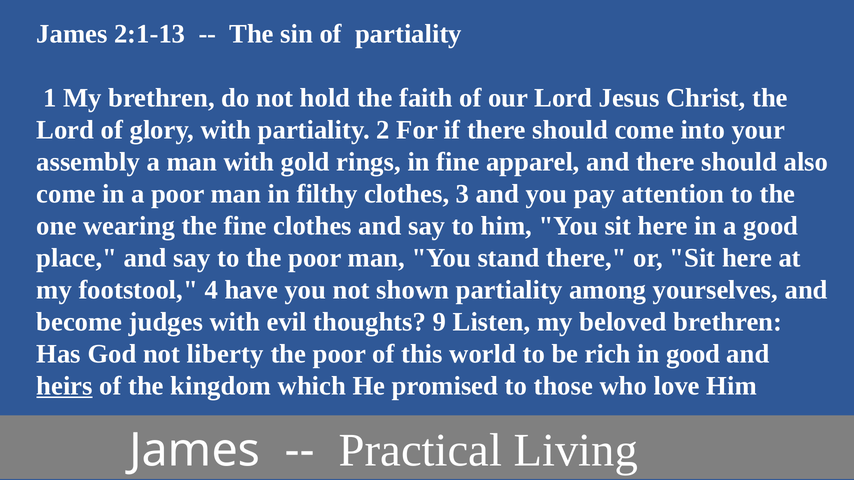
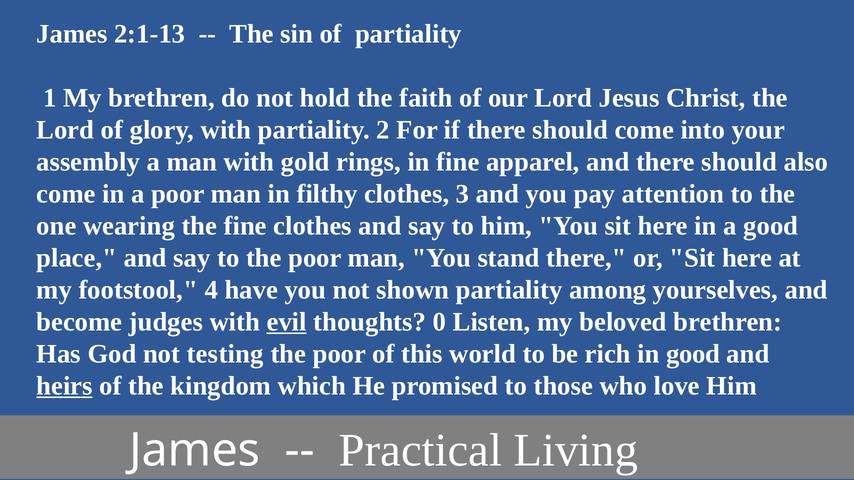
evil underline: none -> present
9: 9 -> 0
liberty: liberty -> testing
